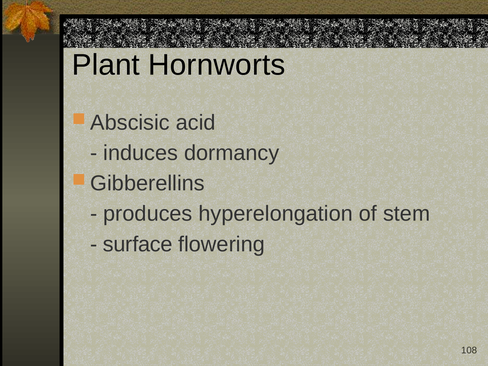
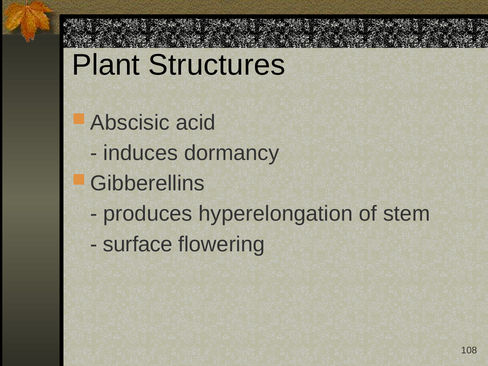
Hornworts: Hornworts -> Structures
